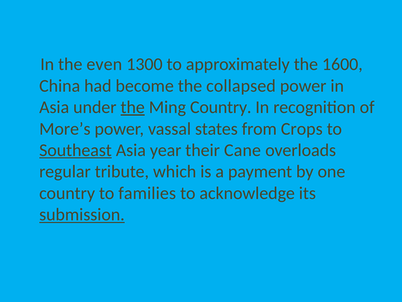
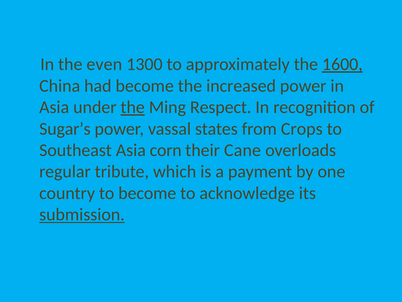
1600 underline: none -> present
collapsed: collapsed -> increased
Ming Country: Country -> Respect
More’s: More’s -> Sugar’s
Southeast underline: present -> none
year: year -> corn
to families: families -> become
